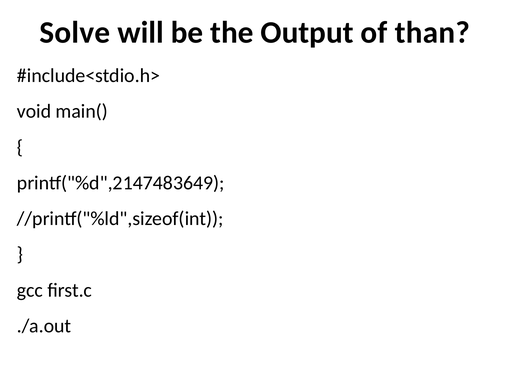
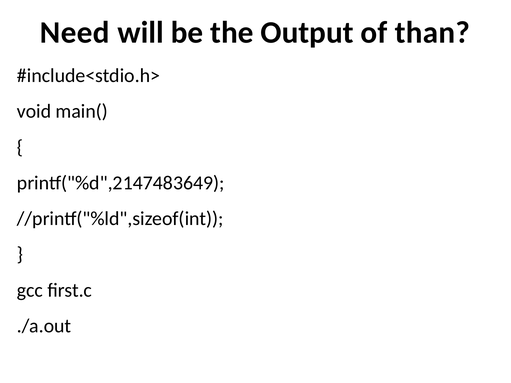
Solve: Solve -> Need
